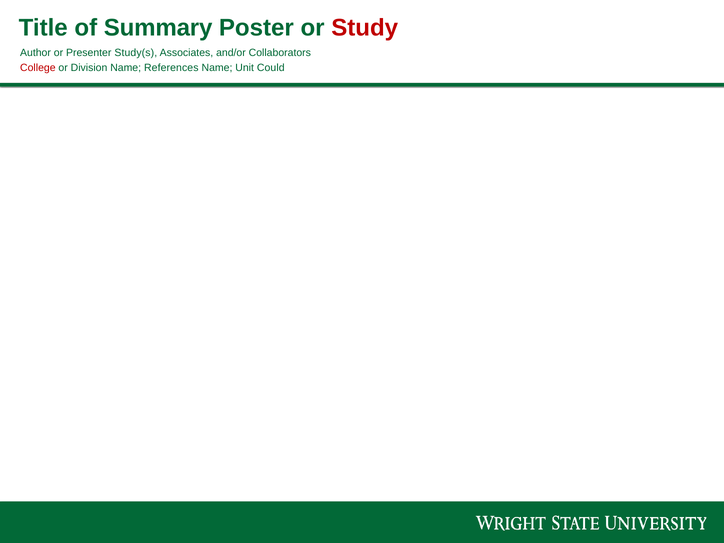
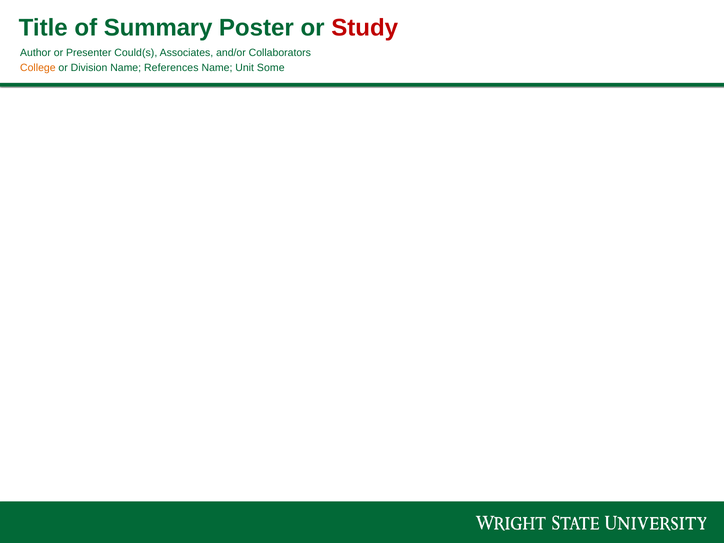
Study(s: Study(s -> Could(s
College colour: red -> orange
Could: Could -> Some
